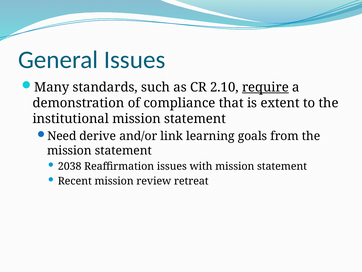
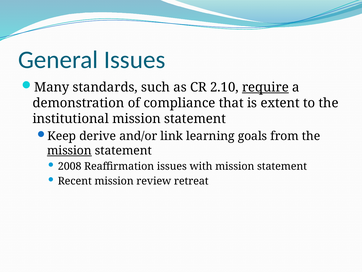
Need: Need -> Keep
mission at (69, 150) underline: none -> present
2038: 2038 -> 2008
